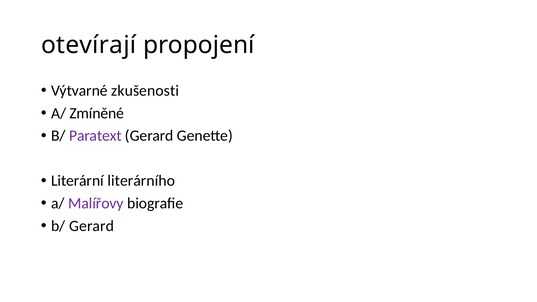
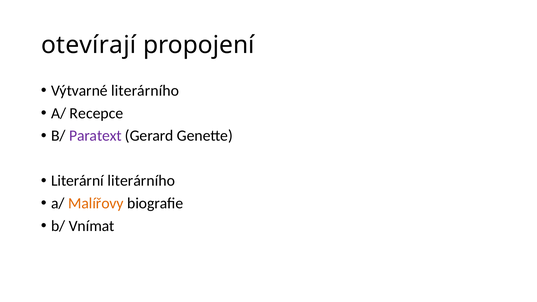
Výtvarné zkušenosti: zkušenosti -> literárního
Zmíněné: Zmíněné -> Recepce
Malířovy colour: purple -> orange
b/ Gerard: Gerard -> Vnímat
